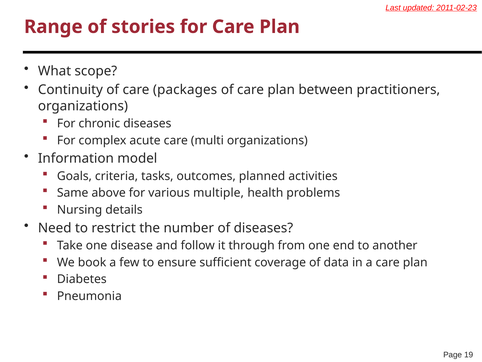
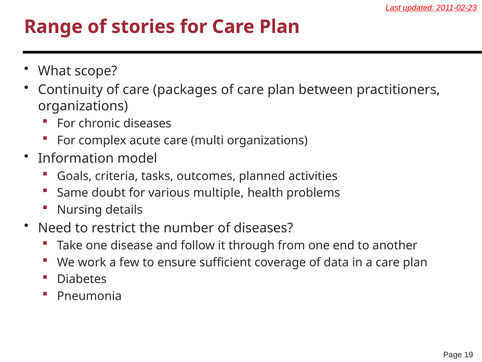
above: above -> doubt
book: book -> work
